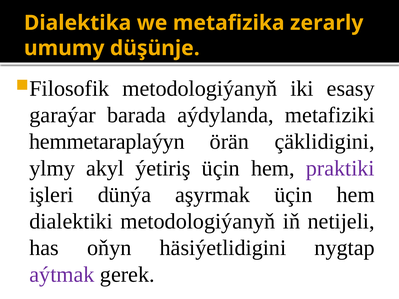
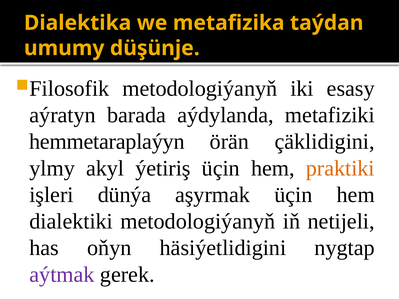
zerarly: zerarly -> taýdan
garaýar: garaýar -> aýratyn
praktiki colour: purple -> orange
